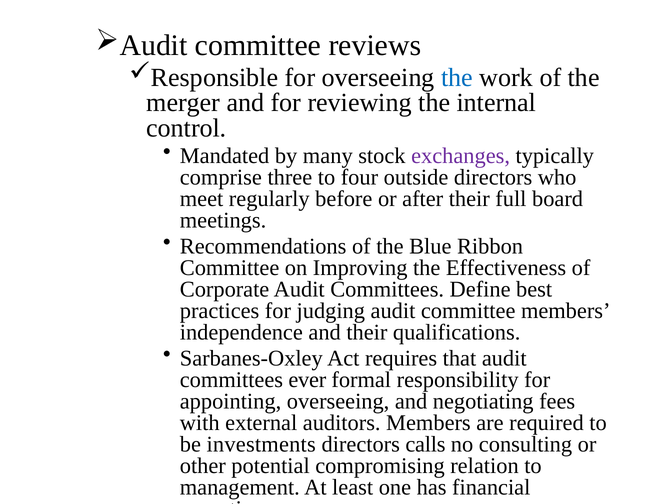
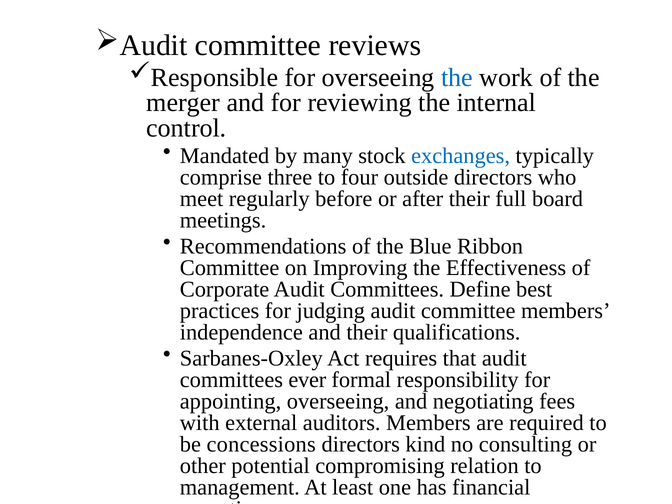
exchanges colour: purple -> blue
investments: investments -> concessions
calls: calls -> kind
